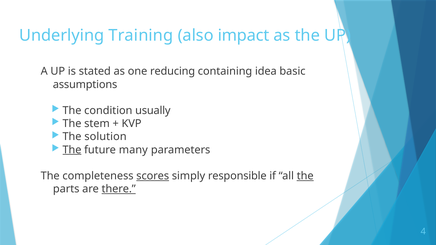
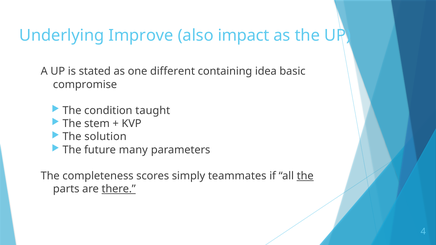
Training: Training -> Improve
reducing: reducing -> different
assumptions: assumptions -> compromise
usually: usually -> taught
The at (72, 150) underline: present -> none
scores underline: present -> none
responsible: responsible -> teammates
